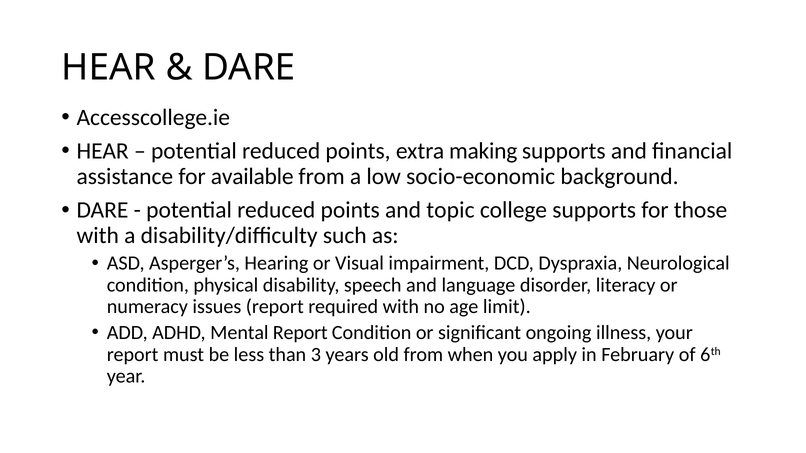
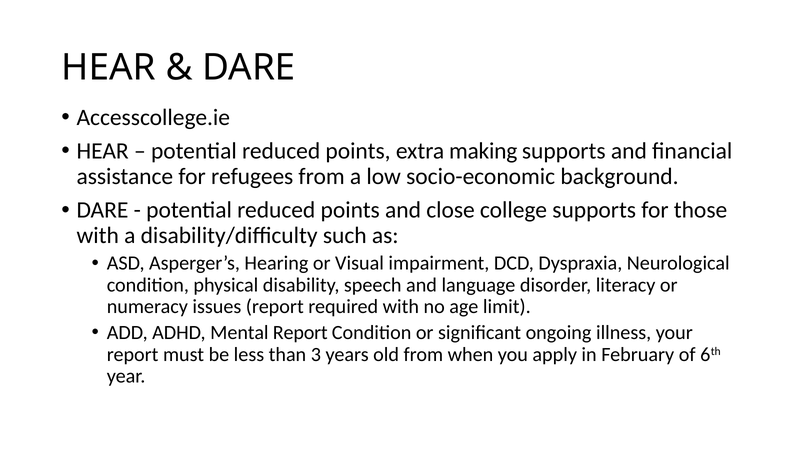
available: available -> refugees
topic: topic -> close
